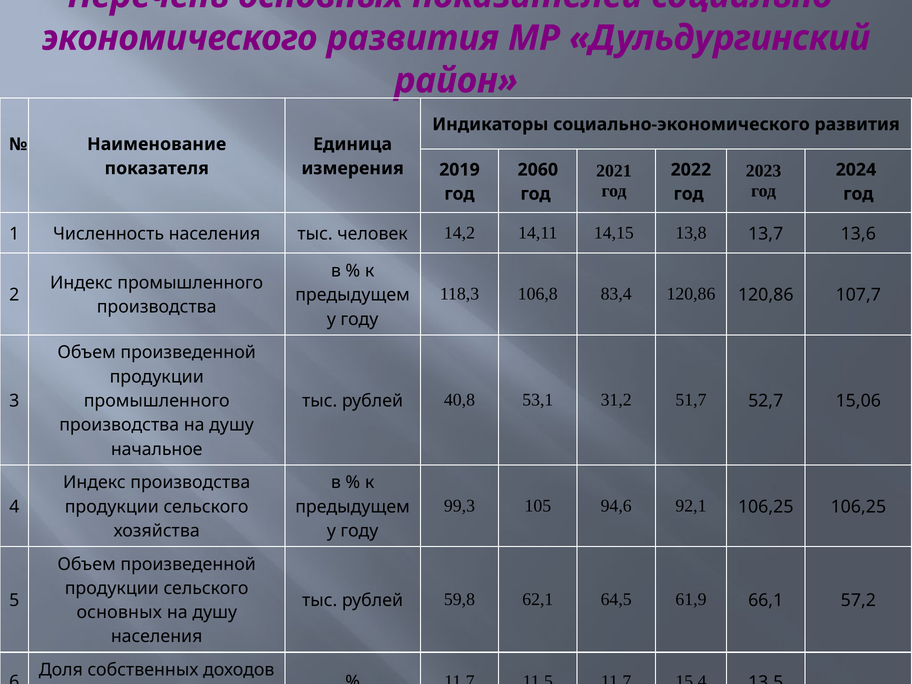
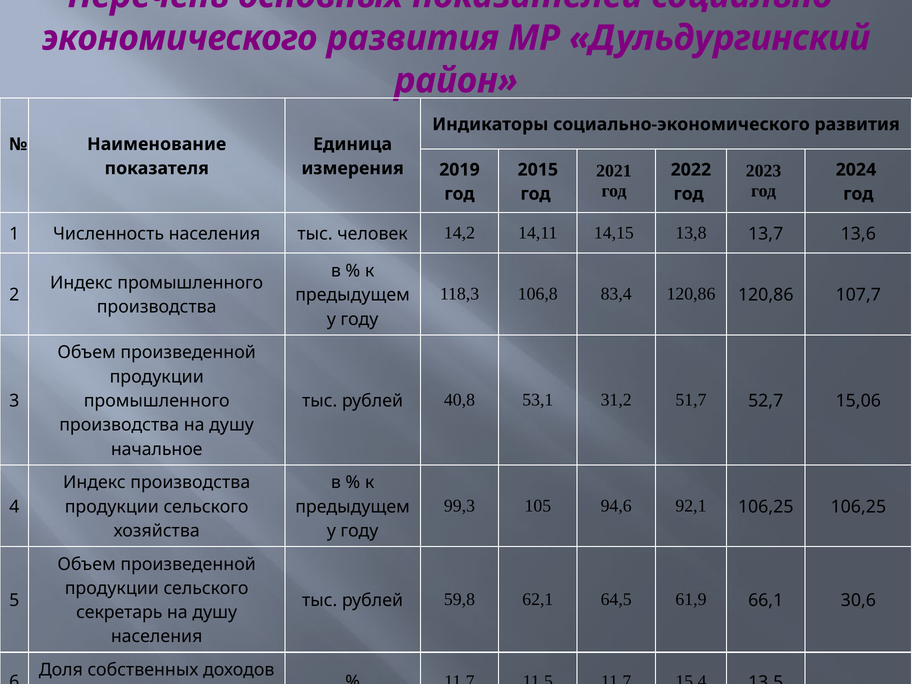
2060: 2060 -> 2015
57,2: 57,2 -> 30,6
основных at (119, 612): основных -> секретарь
